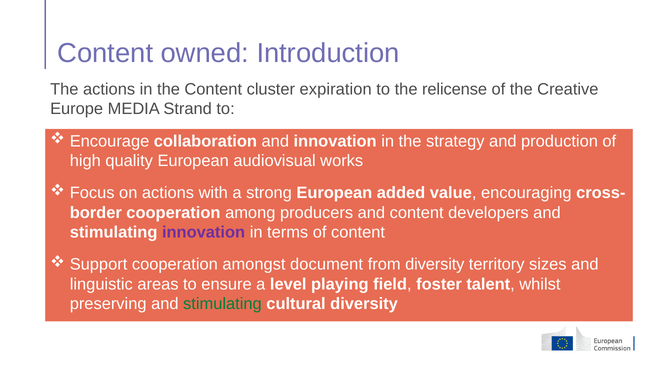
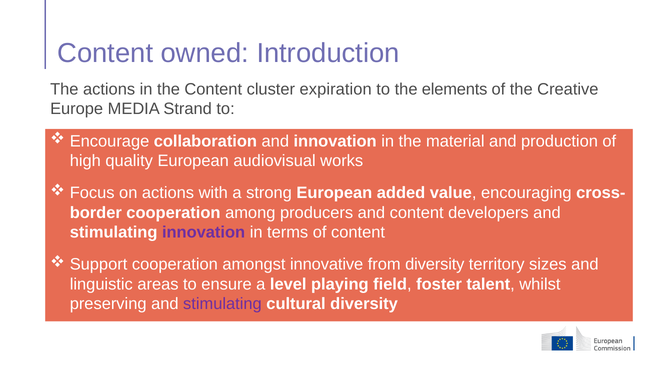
relicense: relicense -> elements
strategy: strategy -> material
document: document -> innovative
stimulating at (222, 304) colour: green -> purple
